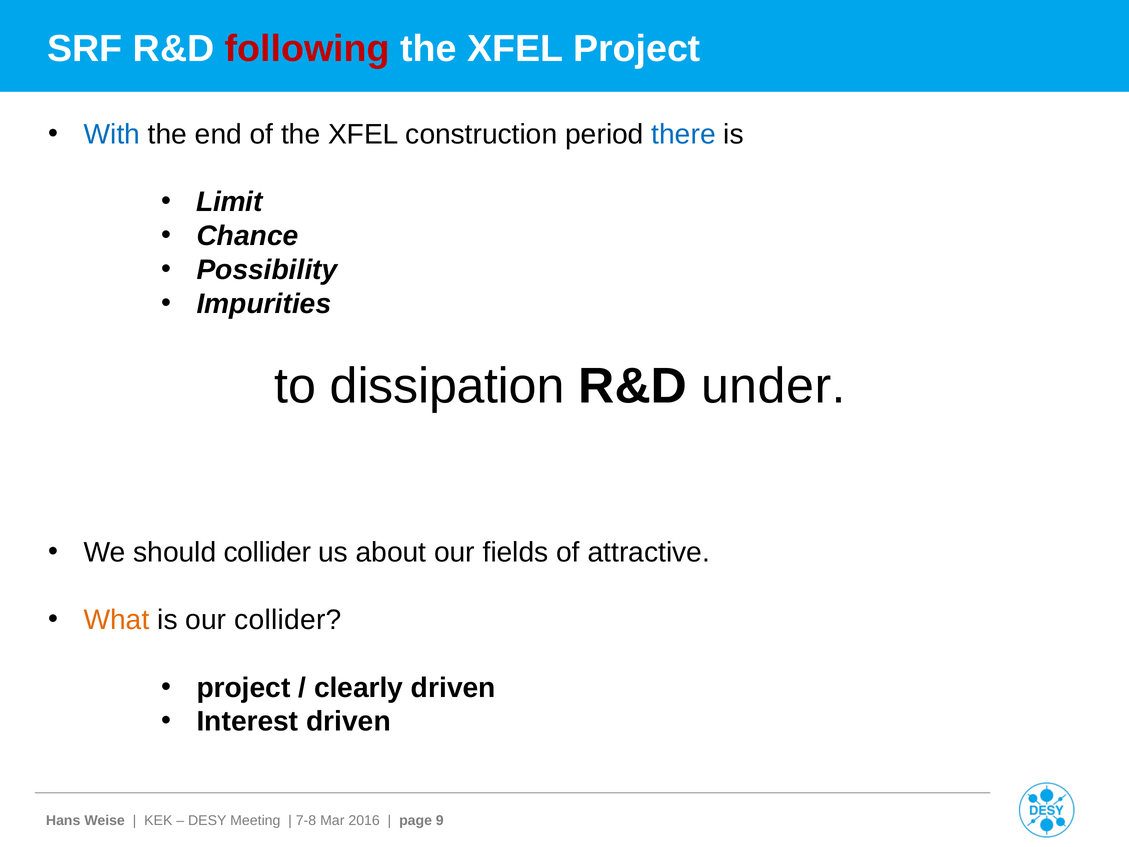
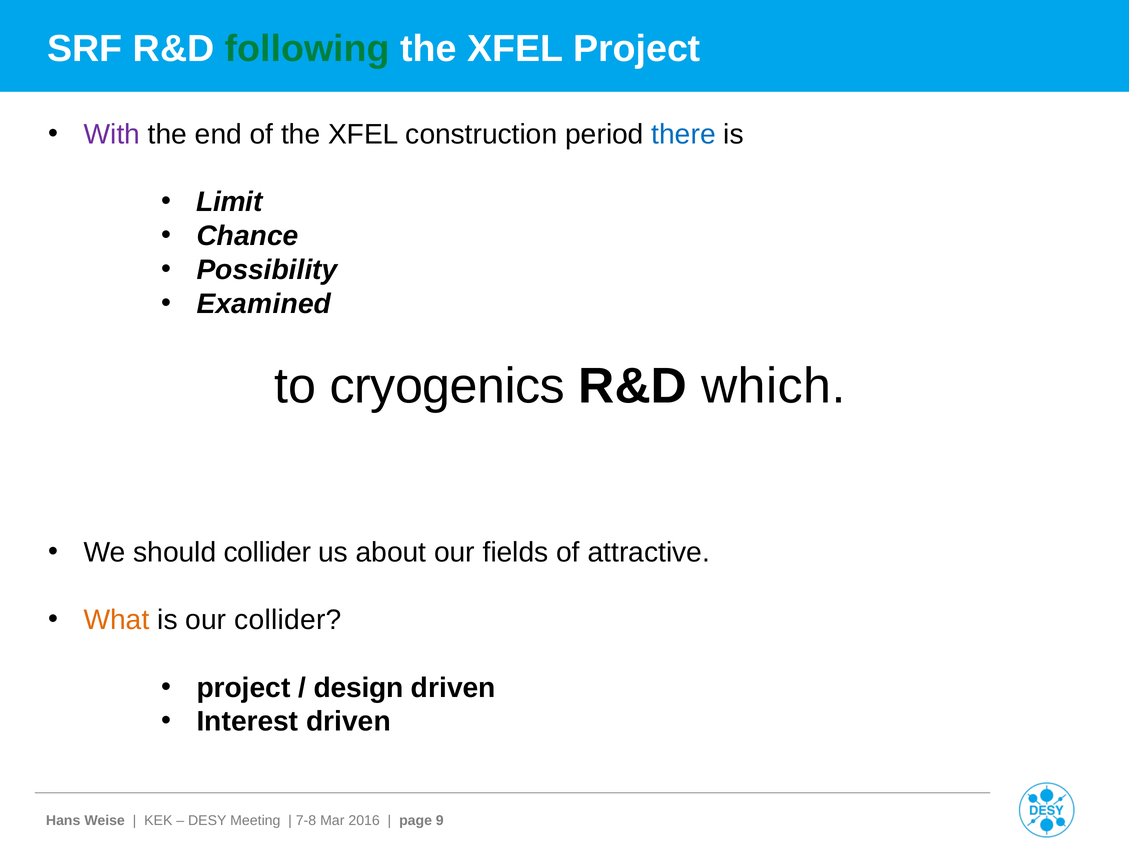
following colour: red -> green
With colour: blue -> purple
Impurities: Impurities -> Examined
dissipation: dissipation -> cryogenics
under: under -> which
clearly: clearly -> design
